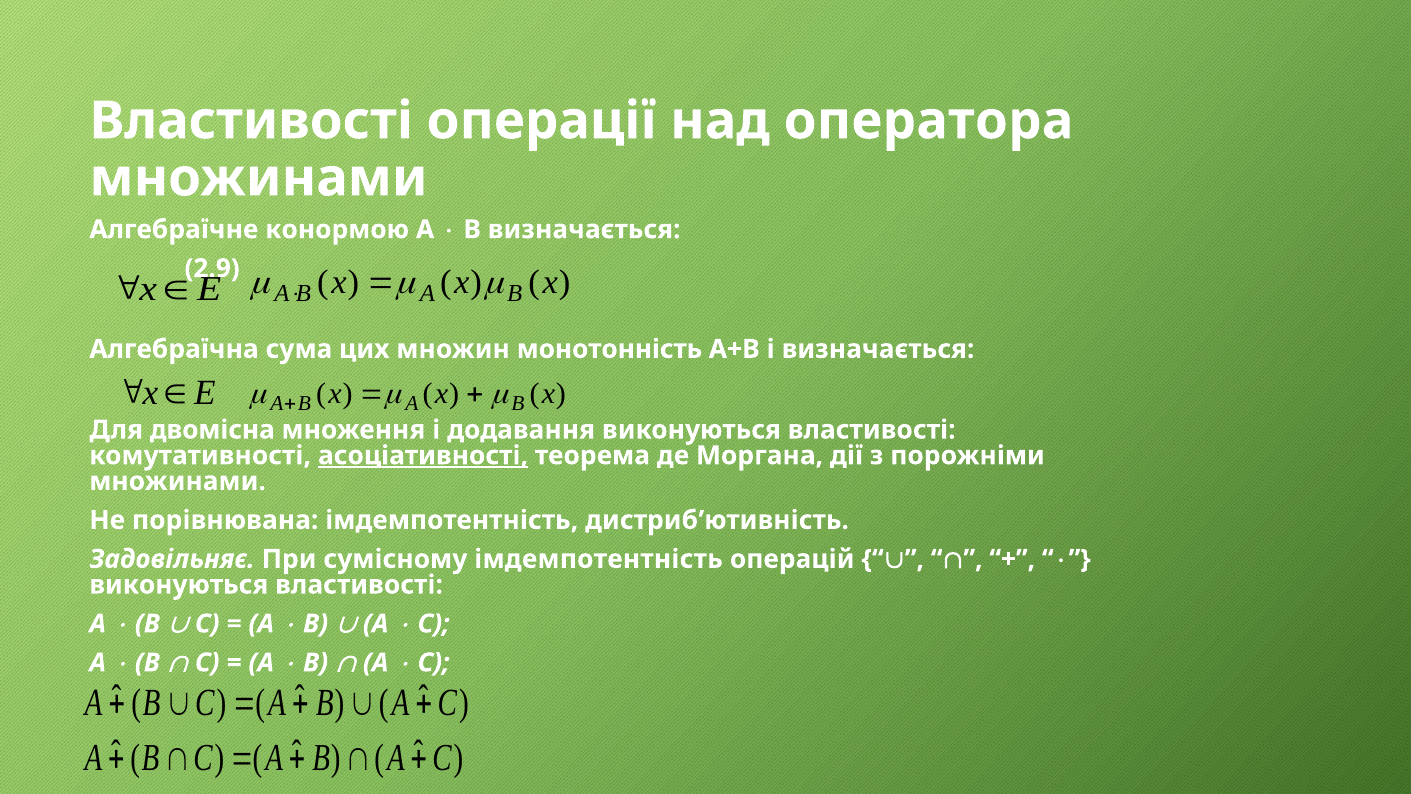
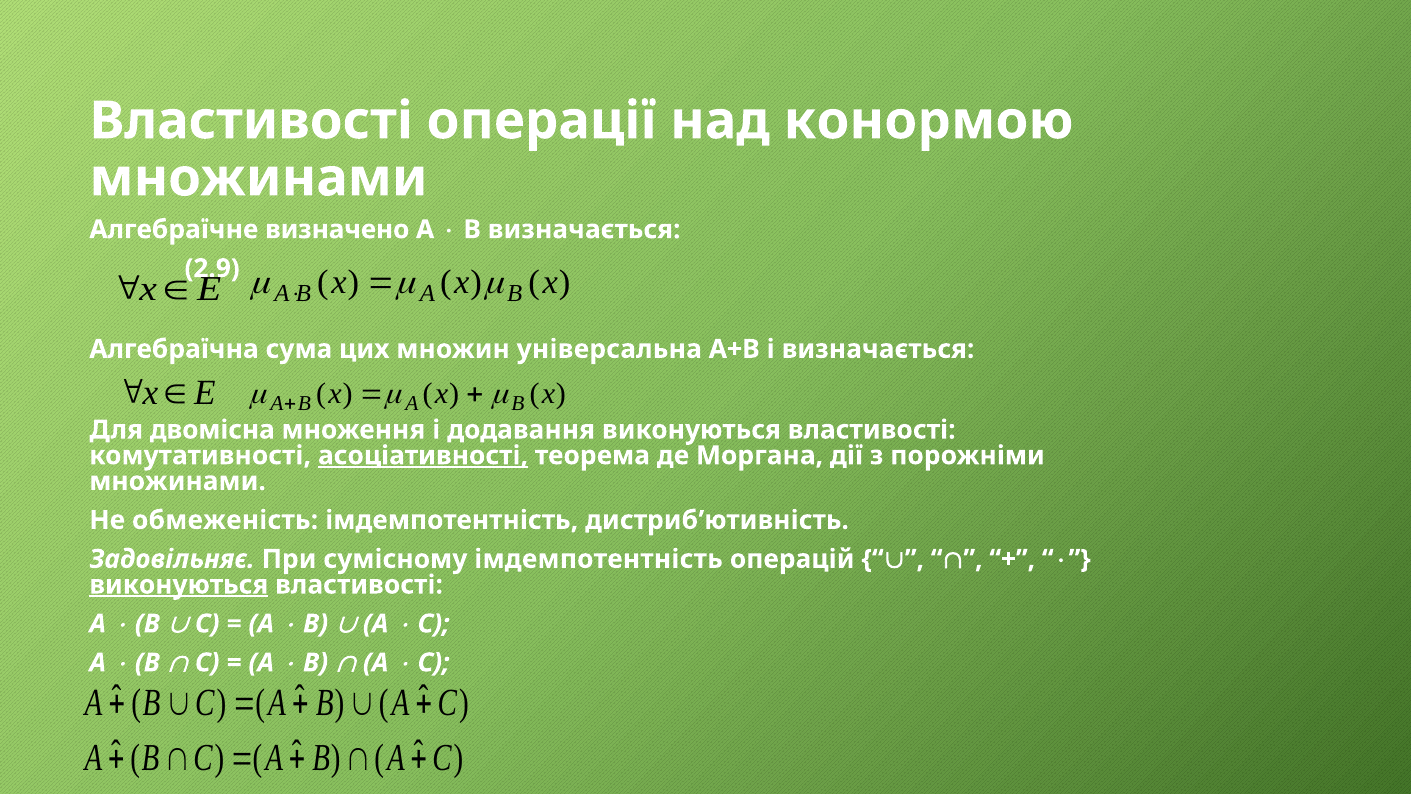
оператора: оператора -> конормою
конормою: конормою -> визначено
монотонність: монотонність -> універсальна
порівнювана: порівнювана -> обмеженість
виконуються at (179, 585) underline: none -> present
